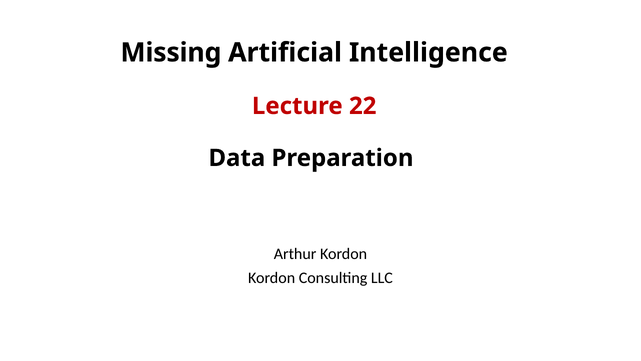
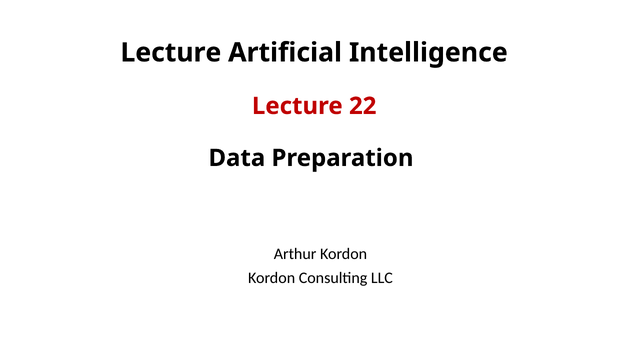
Missing at (171, 53): Missing -> Lecture
